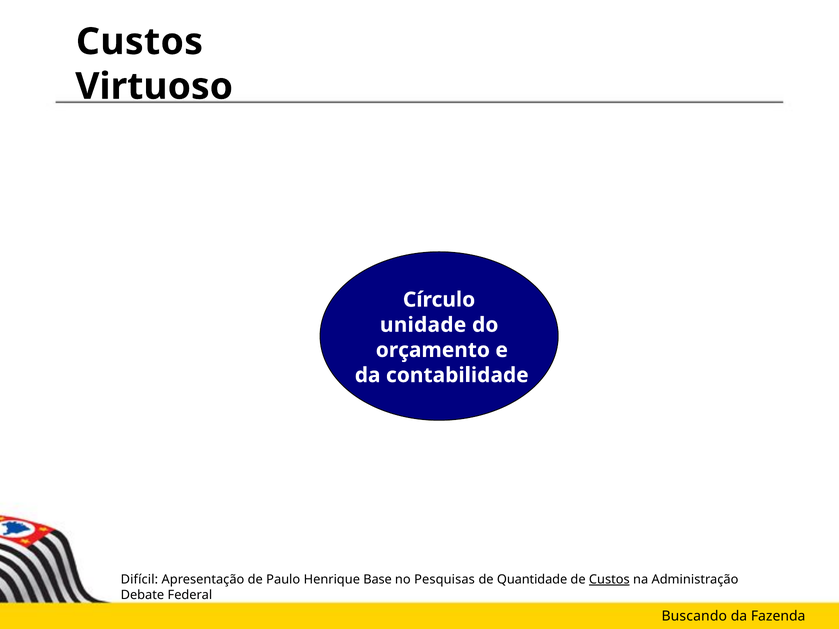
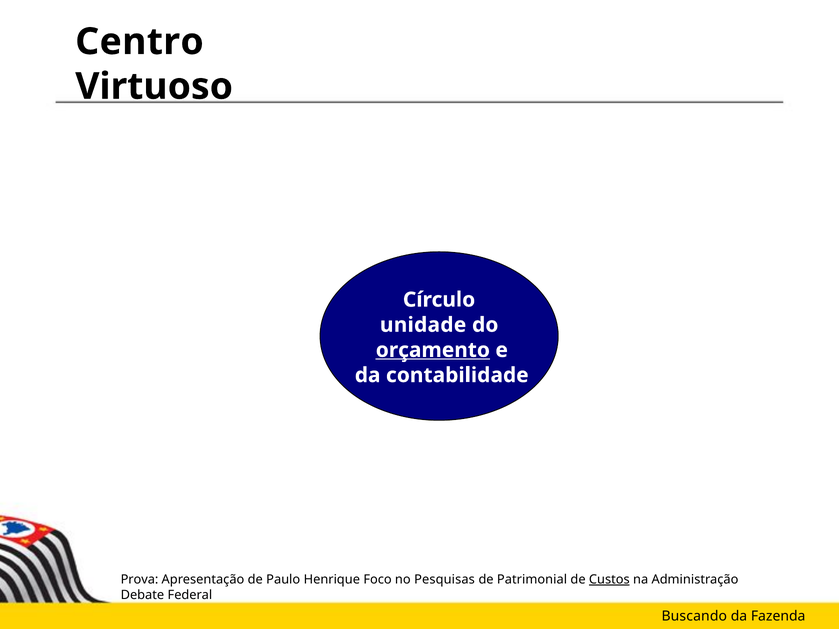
Custos at (139, 42): Custos -> Centro
orçamento underline: none -> present
Difícil: Difícil -> Prova
Base: Base -> Foco
Quantidade: Quantidade -> Patrimonial
